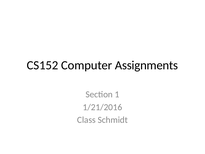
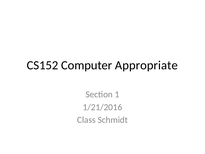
Assignments: Assignments -> Appropriate
